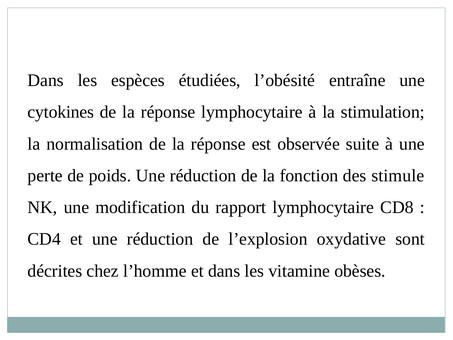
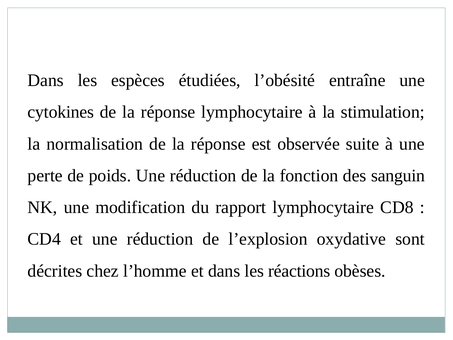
stimule: stimule -> sanguin
vitamine: vitamine -> réactions
